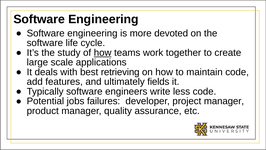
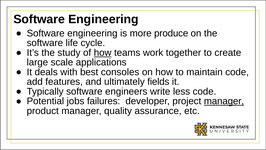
devoted: devoted -> produce
retrieving: retrieving -> consoles
manager at (224, 101) underline: none -> present
